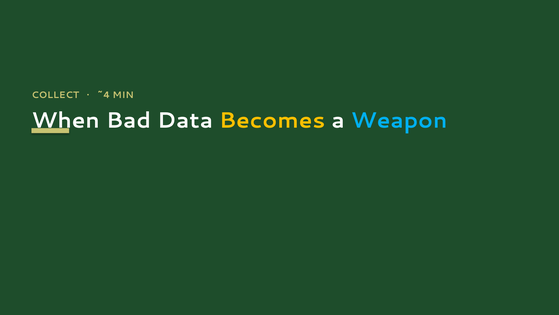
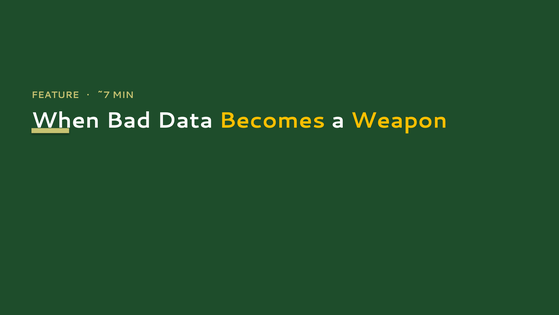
COLLECT: COLLECT -> FEATURE
~4: ~4 -> ~7
Weapon colour: light blue -> yellow
